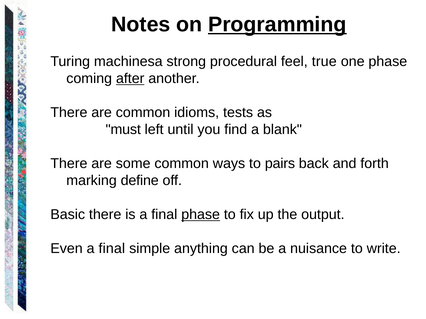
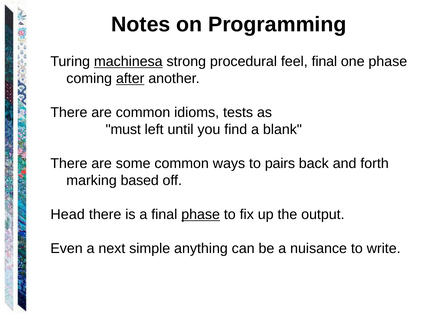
Programming underline: present -> none
machinesa underline: none -> present
feel true: true -> final
define: define -> based
Basic: Basic -> Head
Even a final: final -> next
